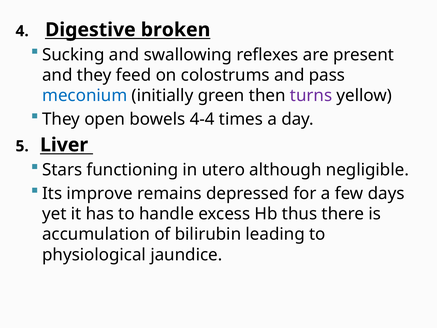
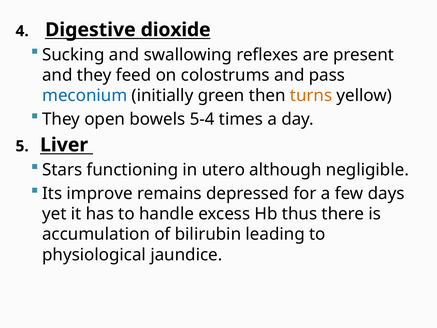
broken: broken -> dioxide
turns colour: purple -> orange
4-4: 4-4 -> 5-4
